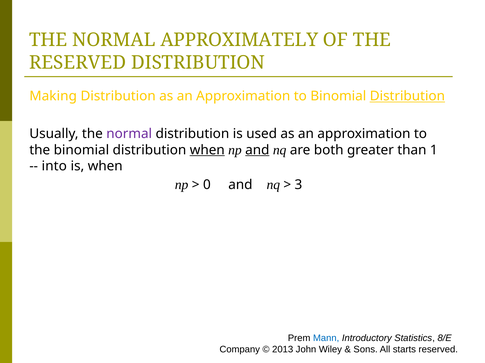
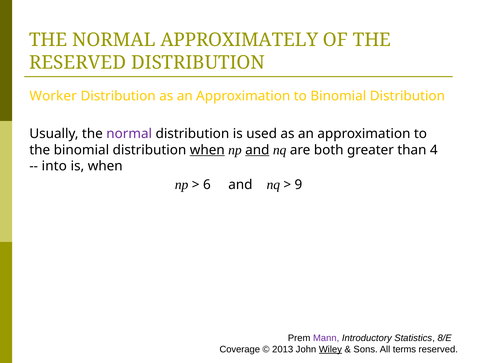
Making: Making -> Worker
Distribution at (407, 96) underline: present -> none
1: 1 -> 4
0: 0 -> 6
3: 3 -> 9
Mann colour: blue -> purple
Company: Company -> Coverage
Wiley underline: none -> present
starts: starts -> terms
